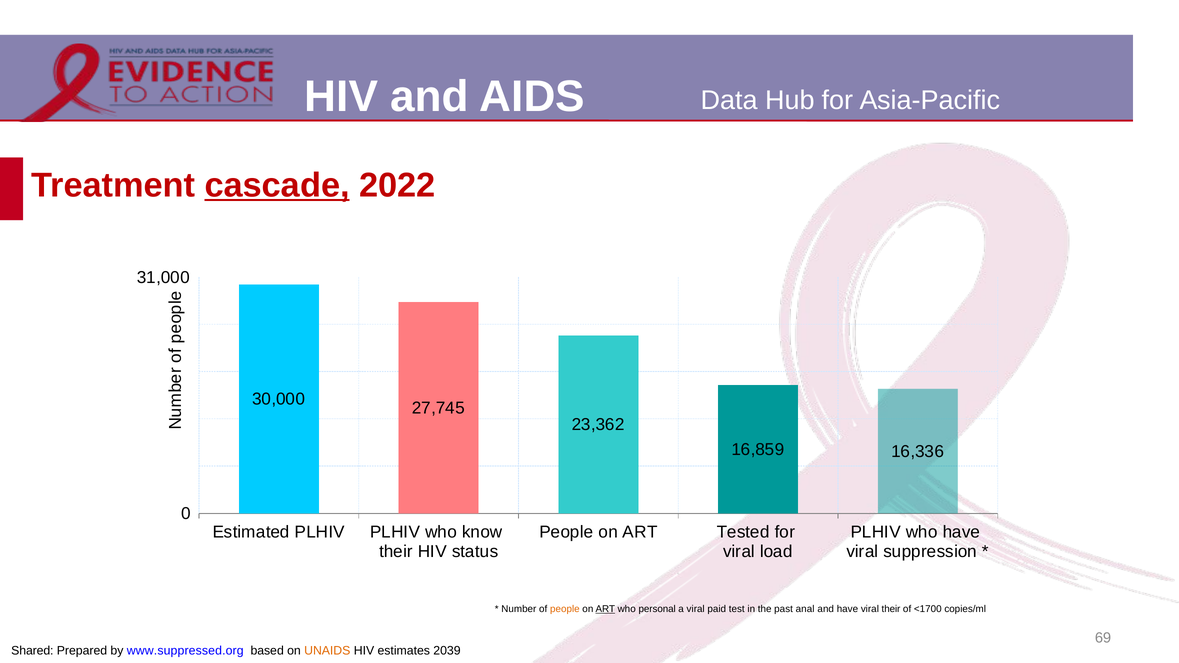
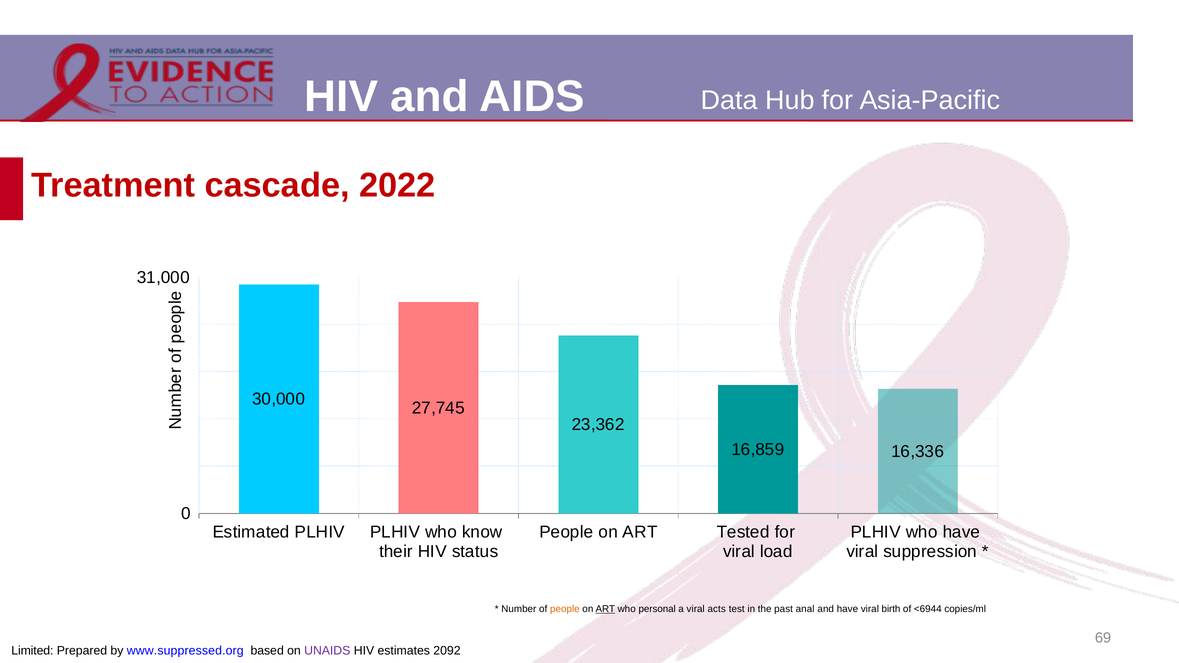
cascade underline: present -> none
paid: paid -> acts
viral their: their -> birth
<1700: <1700 -> <6944
Shared: Shared -> Limited
UNAIDS colour: orange -> purple
2039: 2039 -> 2092
